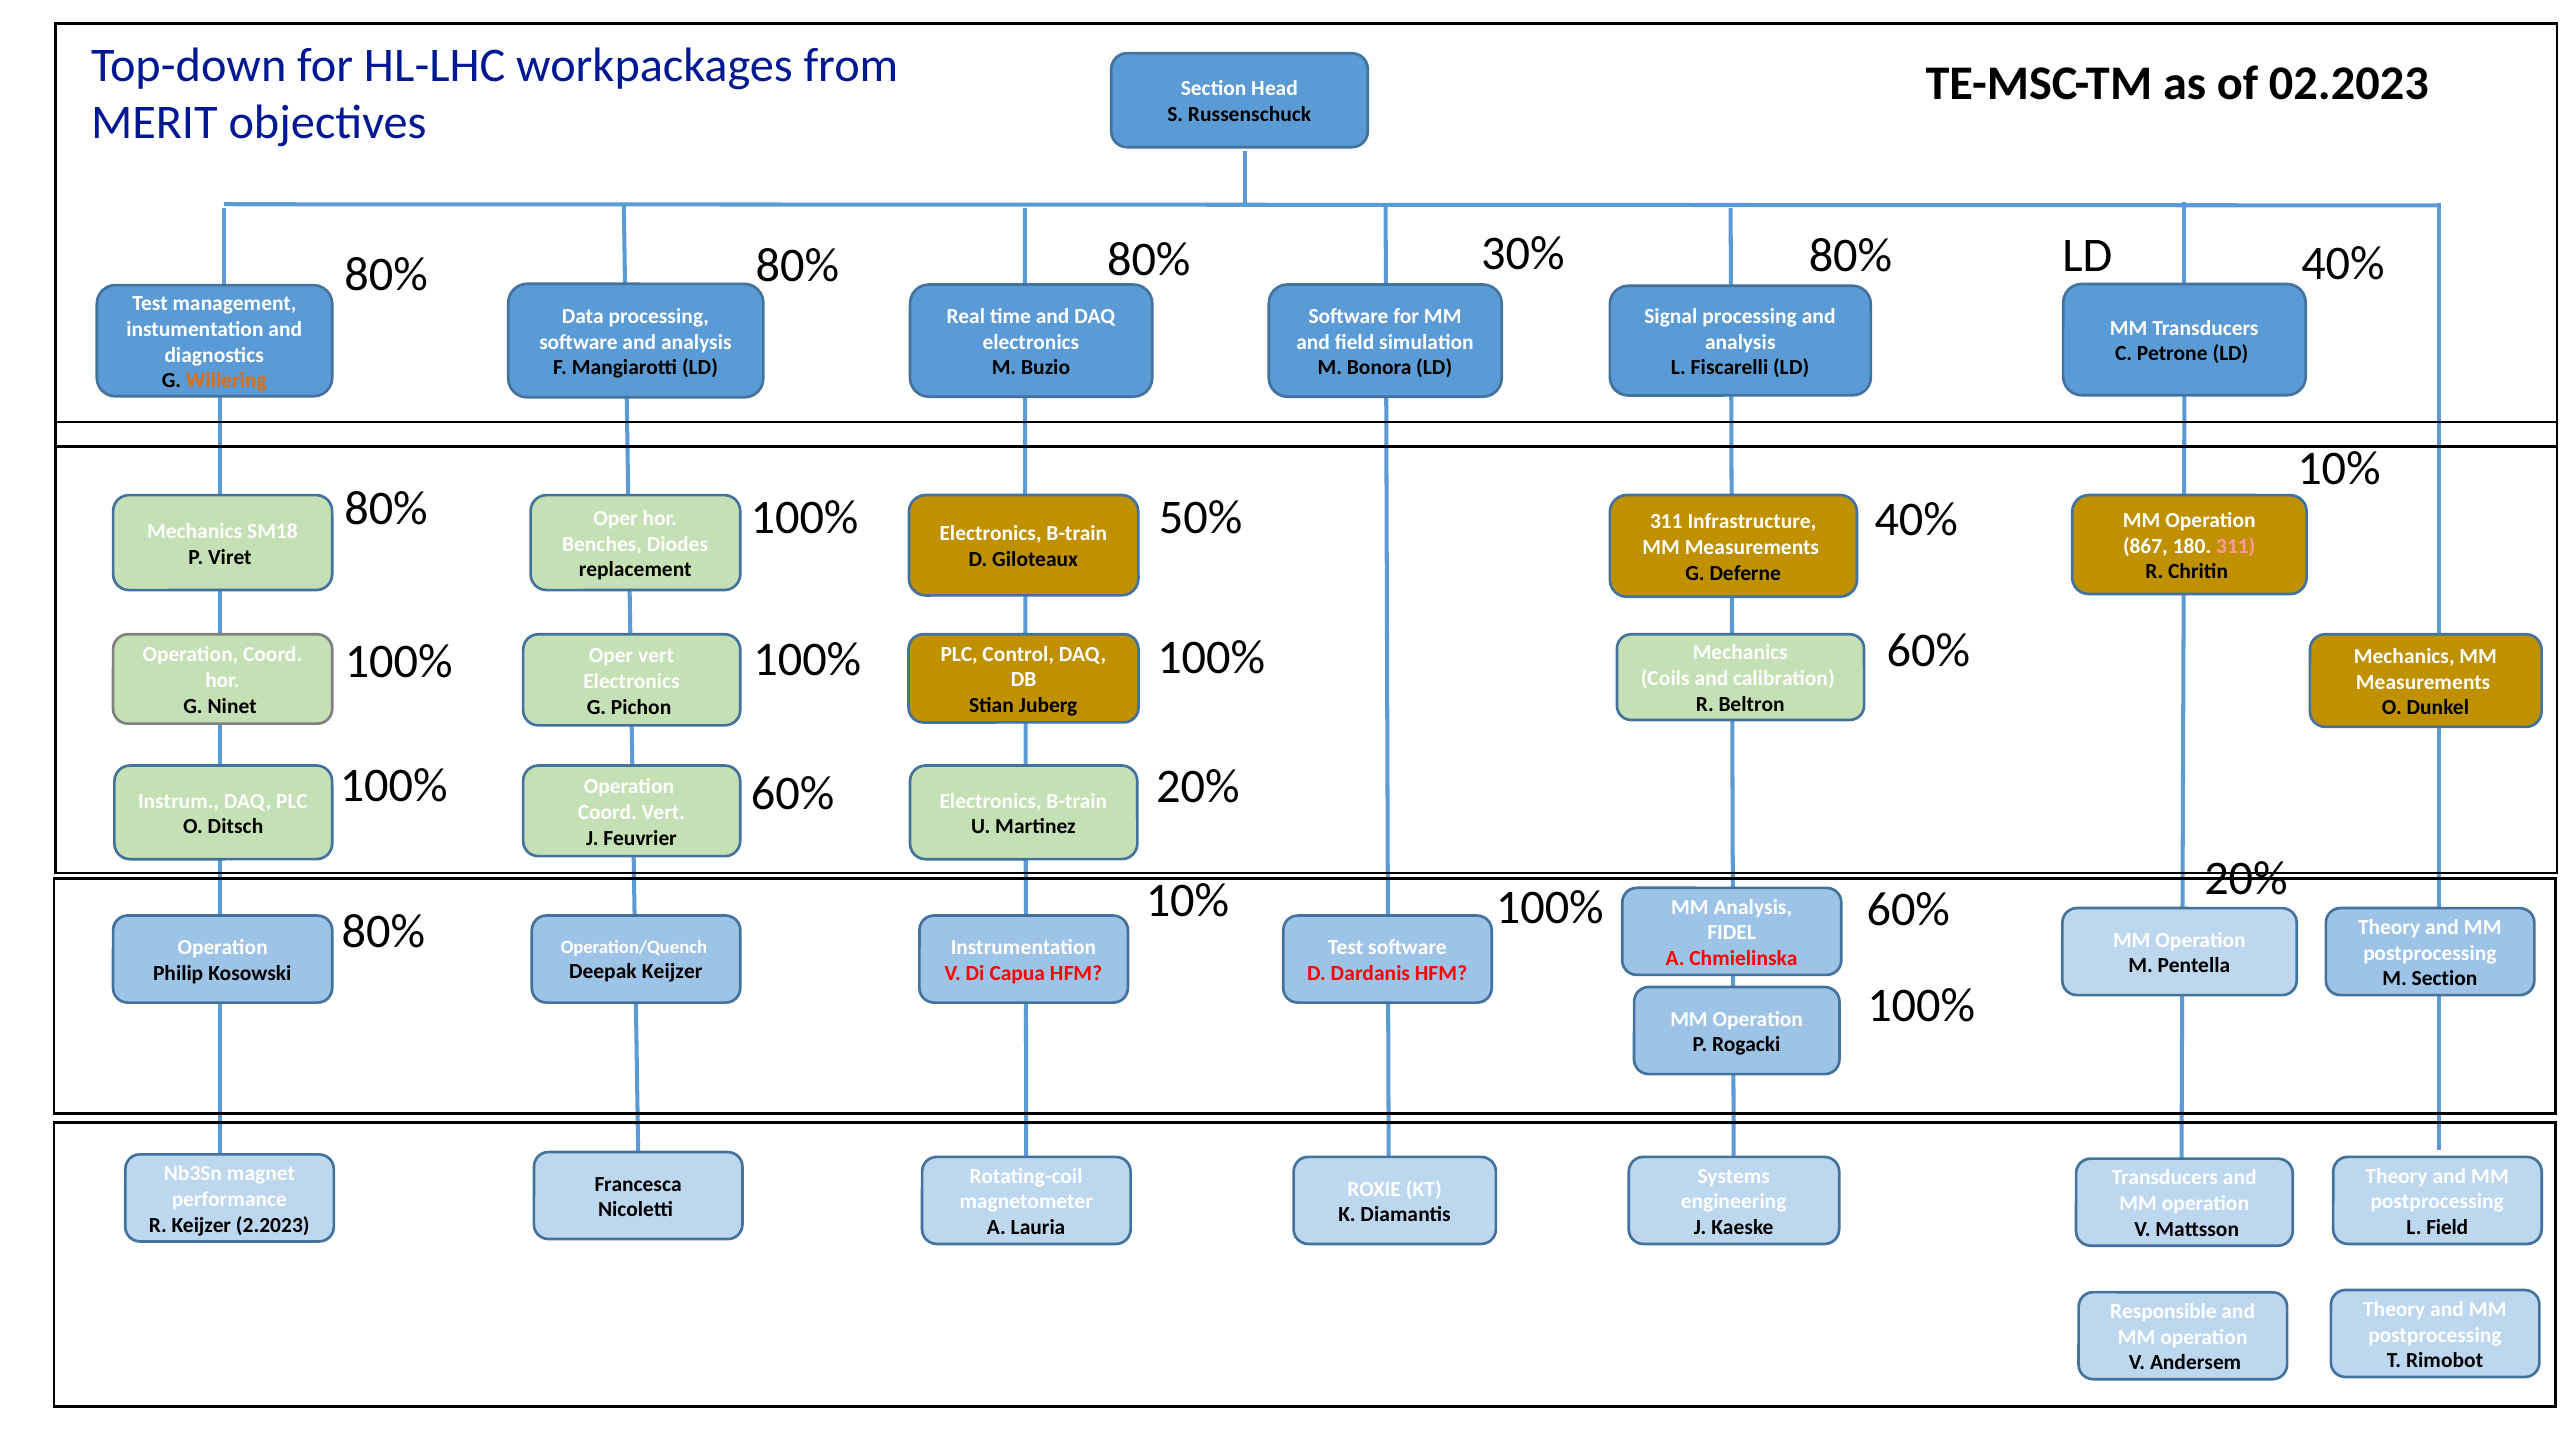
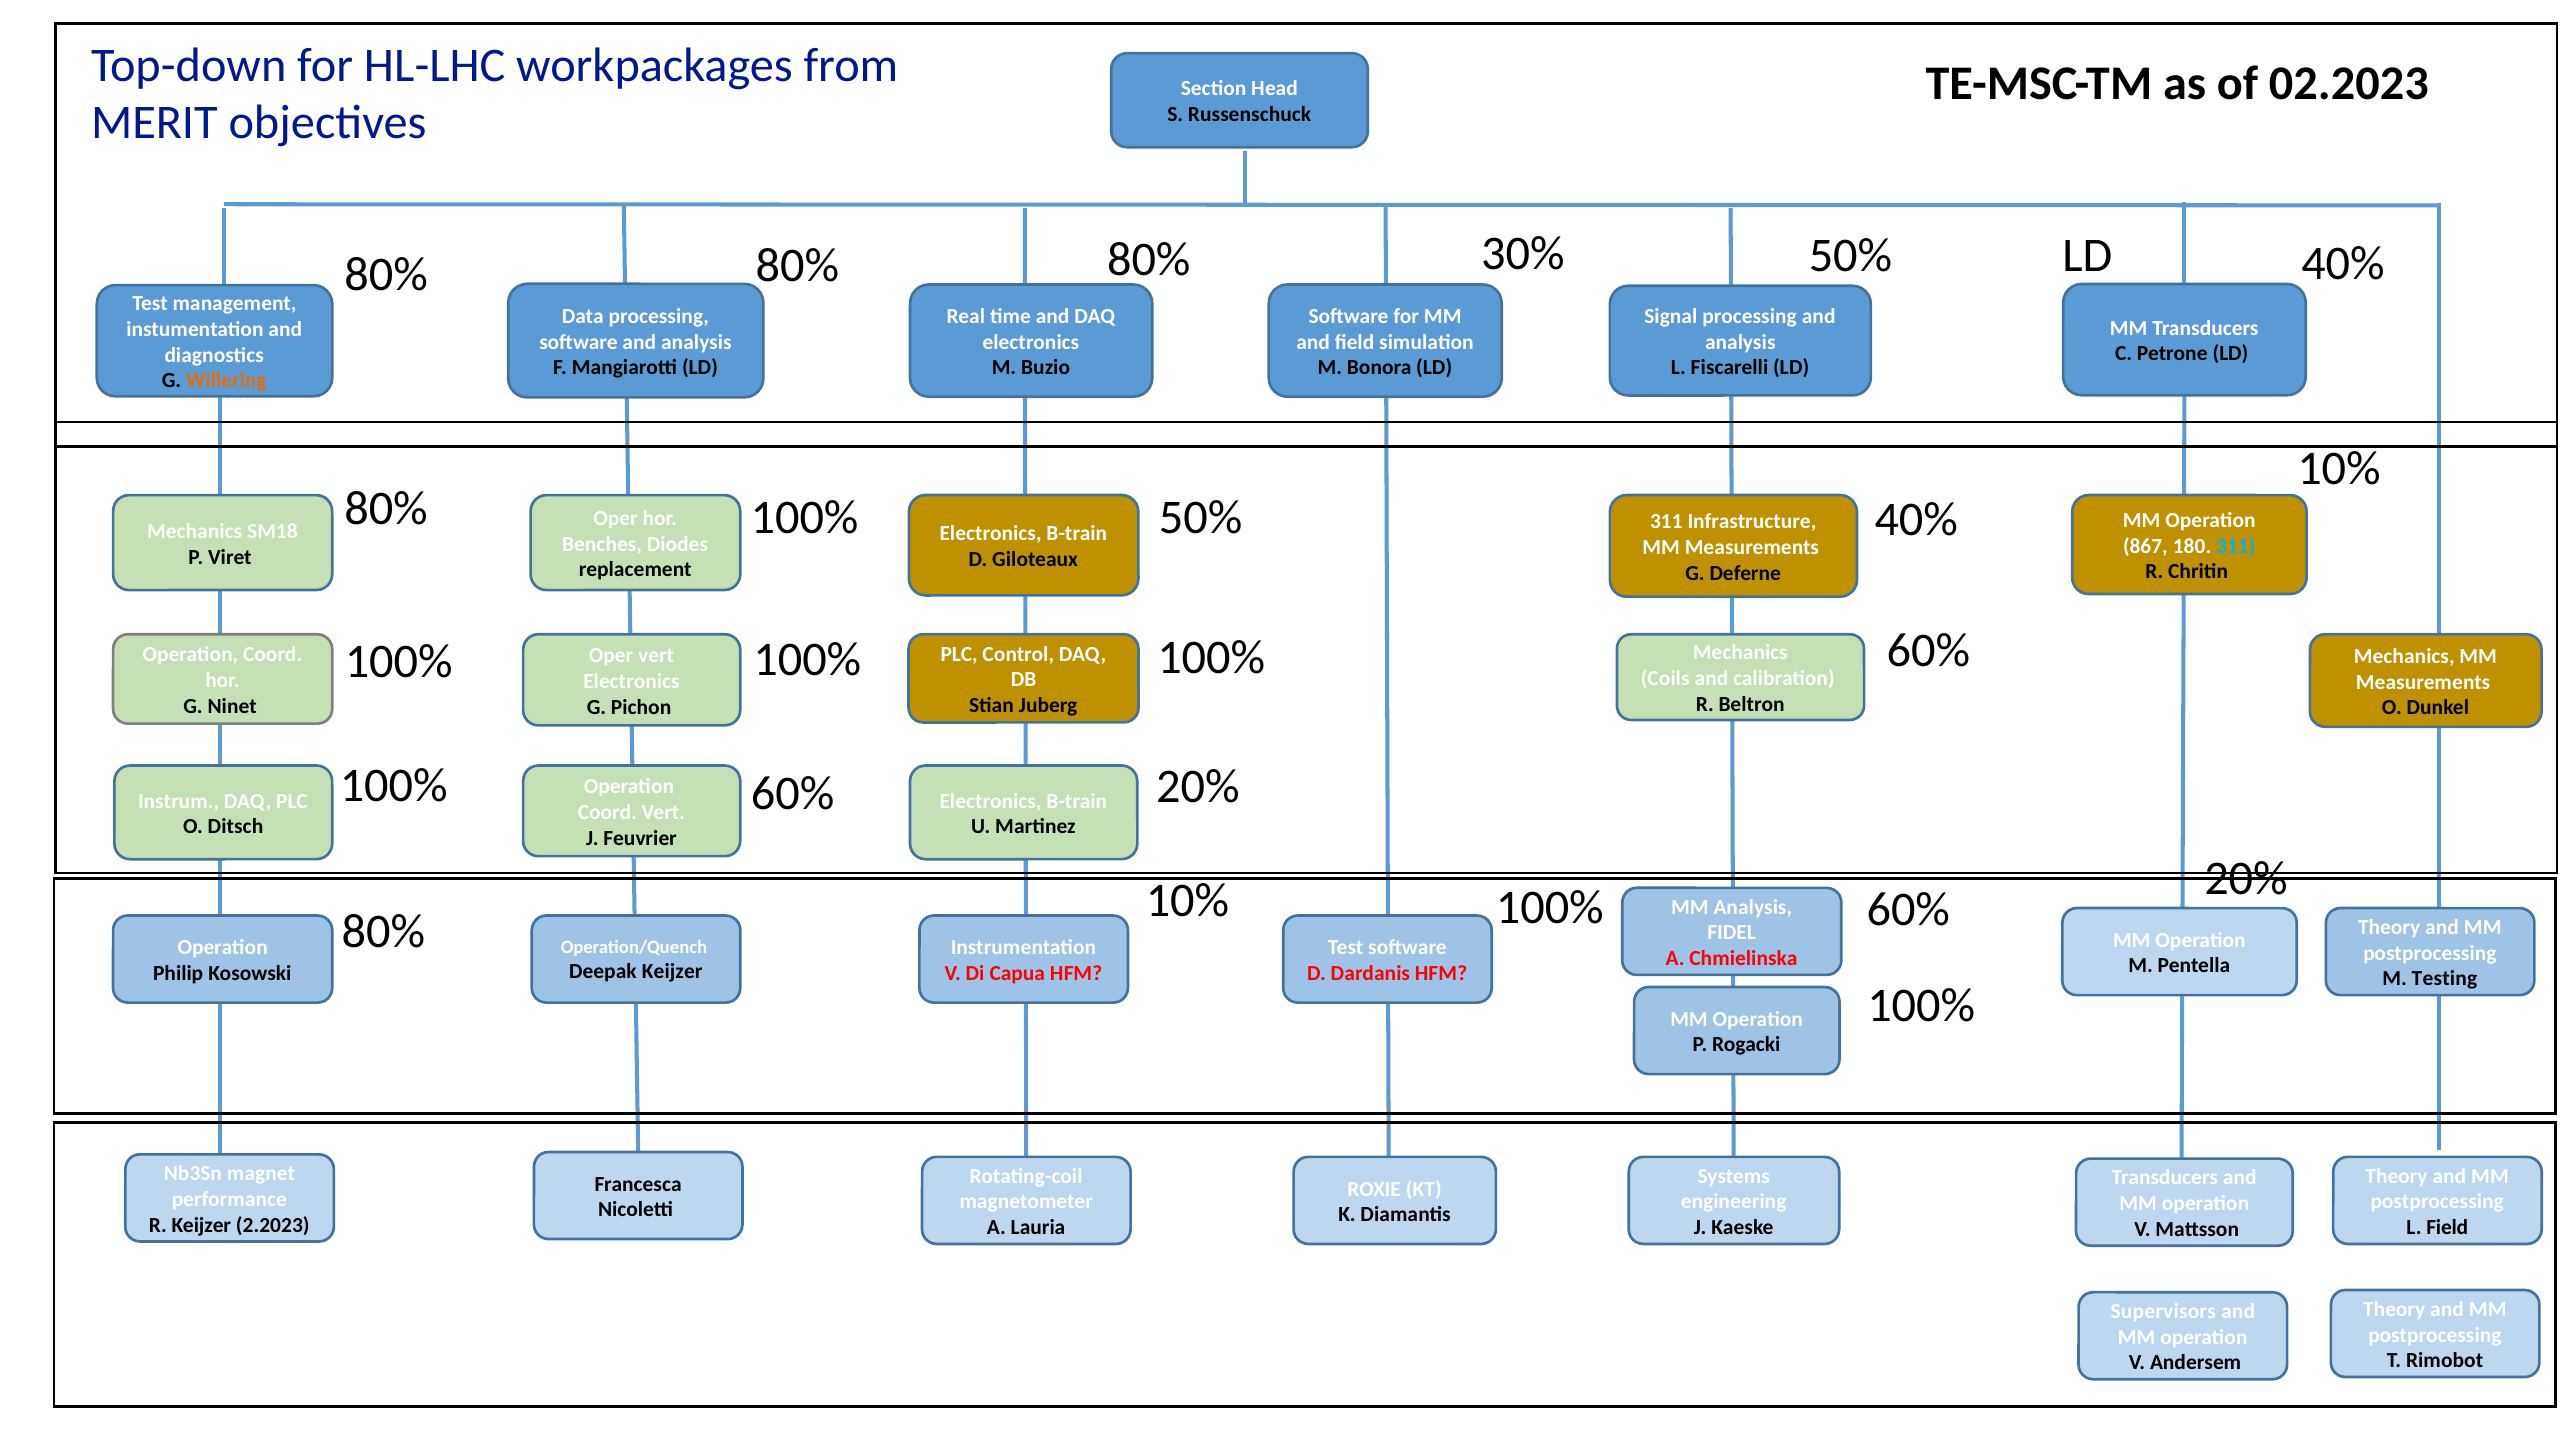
80% at (1850, 256): 80% -> 50%
311 at (2236, 546) colour: pink -> light blue
M Section: Section -> Testing
Responsible: Responsible -> Supervisors
